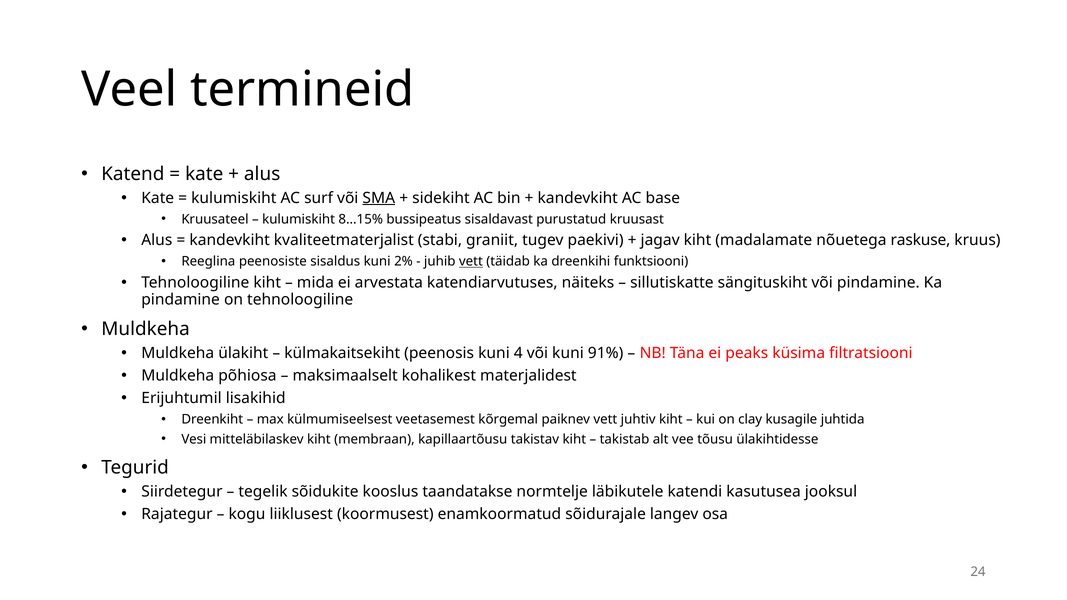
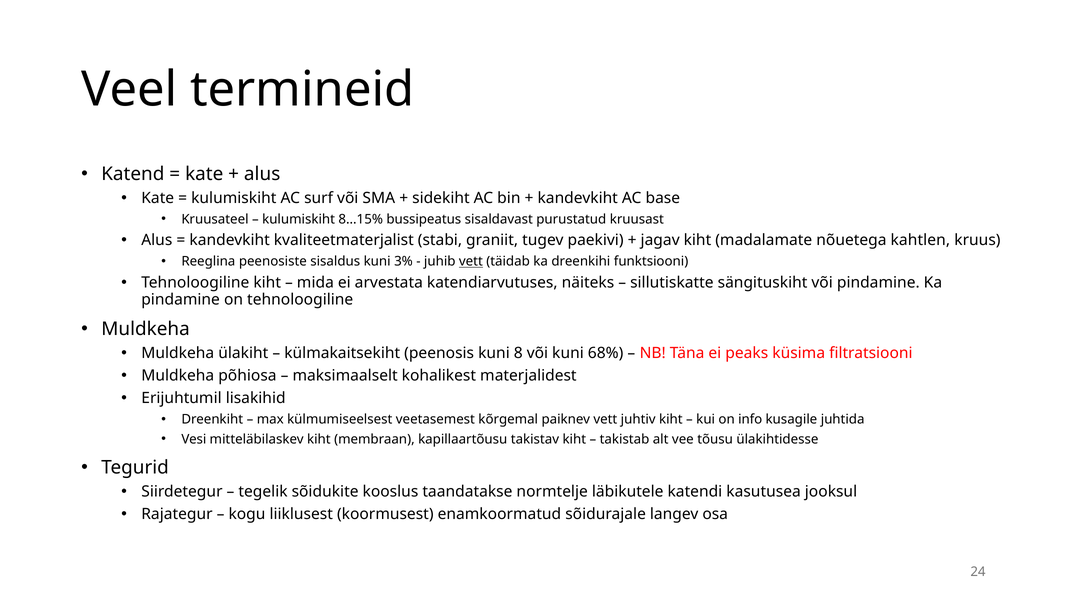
SMA underline: present -> none
raskuse: raskuse -> kahtlen
2%: 2% -> 3%
4: 4 -> 8
91%: 91% -> 68%
clay: clay -> info
